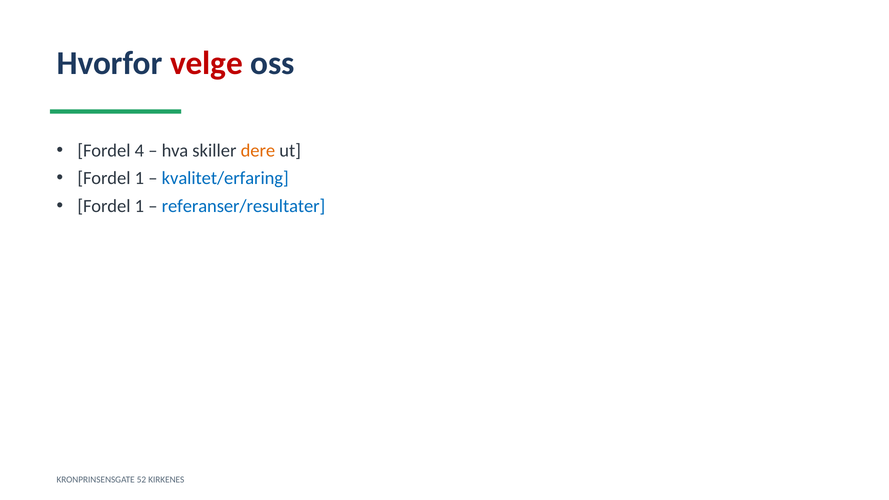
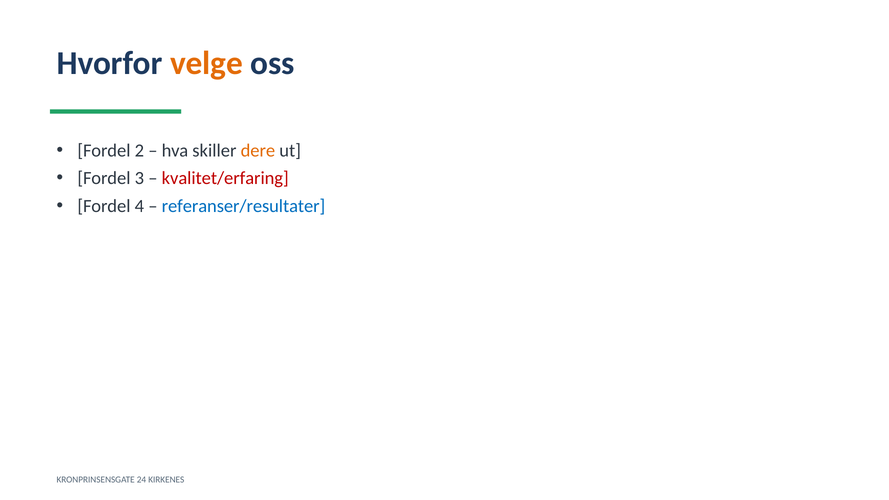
velge colour: red -> orange
4: 4 -> 2
1 at (139, 178): 1 -> 3
kvalitet/erfaring colour: blue -> red
1 at (139, 206): 1 -> 4
52: 52 -> 24
